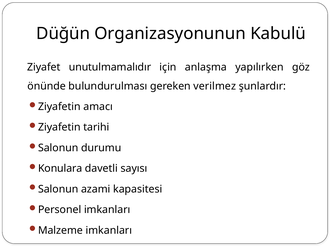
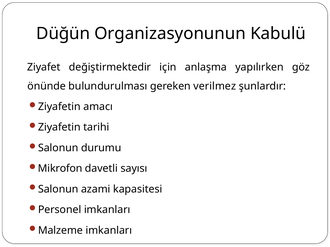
unutulmamalıdır: unutulmamalıdır -> değiştirmektedir
Konulara: Konulara -> Mikrofon
